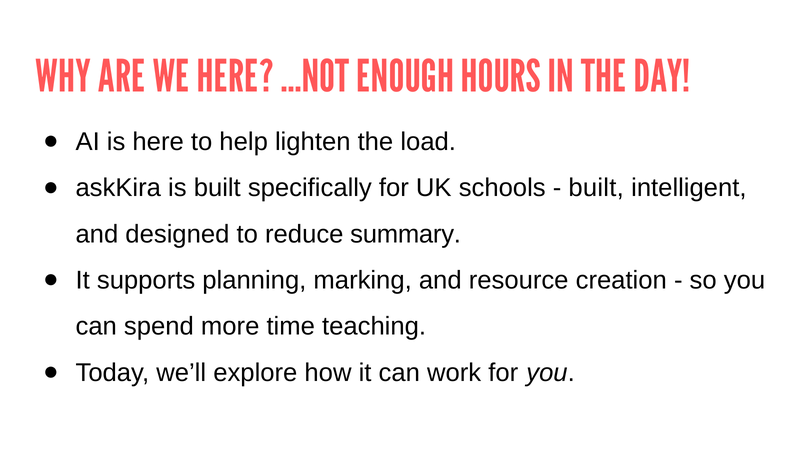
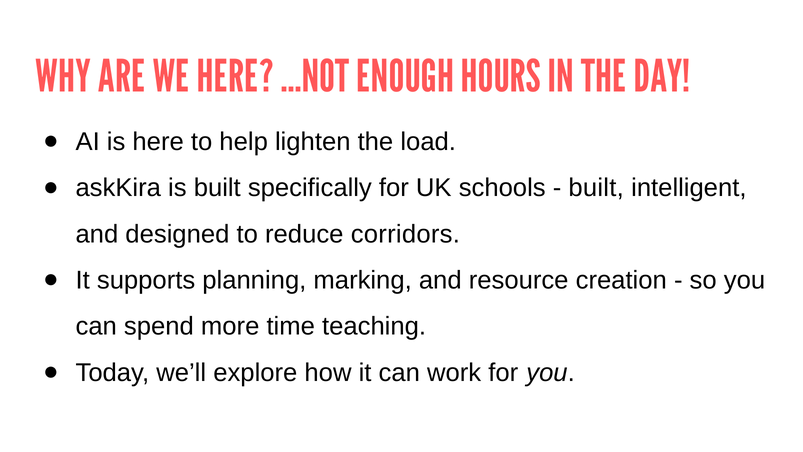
summary: summary -> corridors
